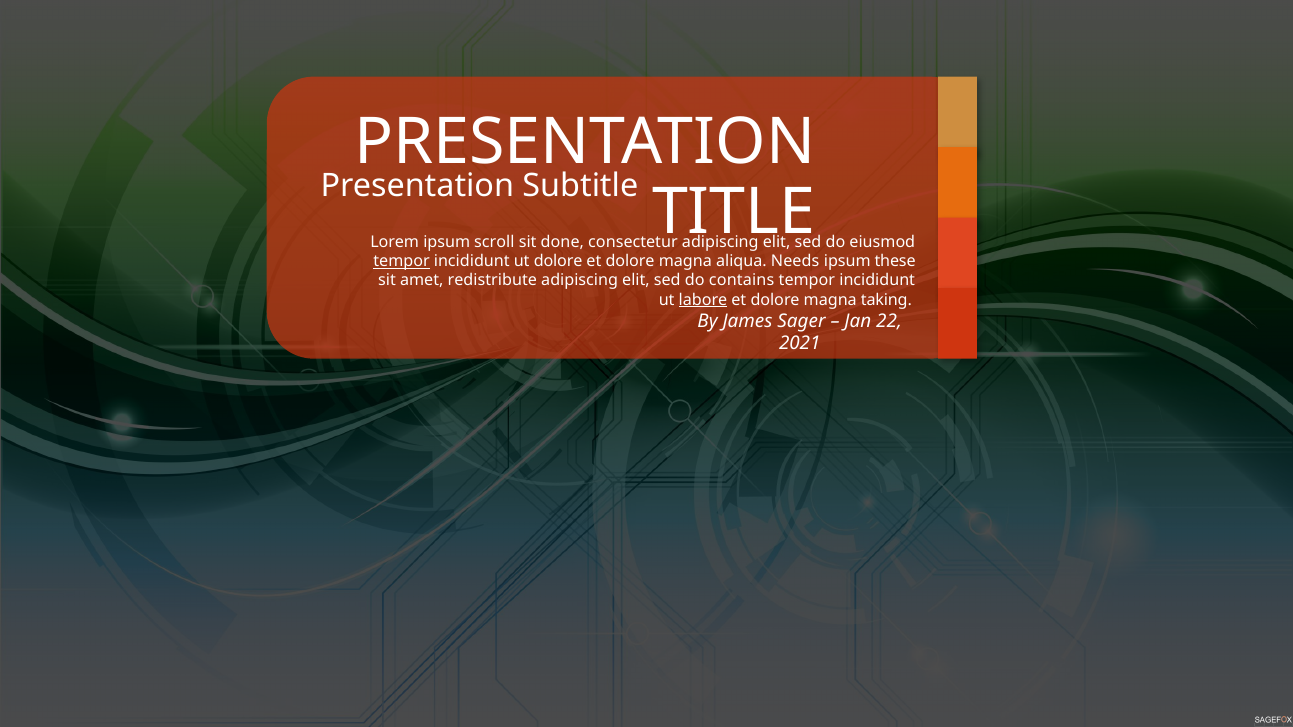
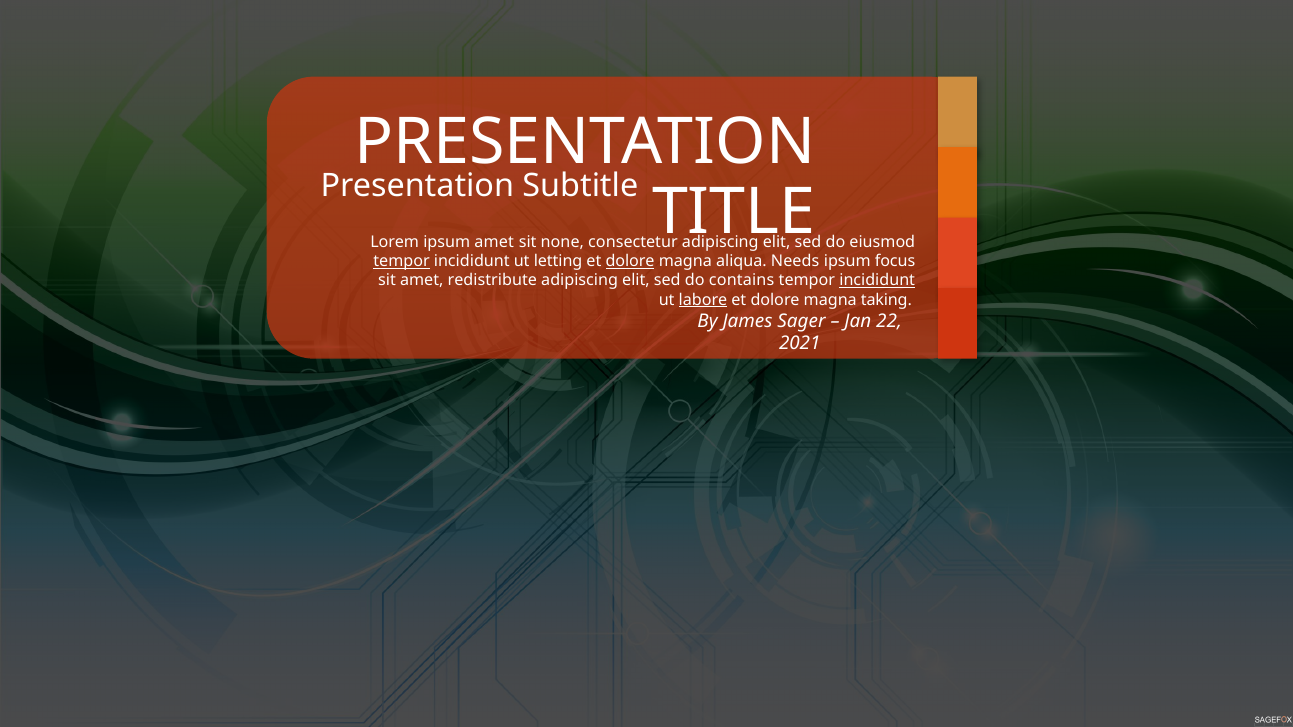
ipsum scroll: scroll -> amet
done: done -> none
ut dolore: dolore -> letting
dolore at (630, 261) underline: none -> present
these: these -> focus
incididunt at (877, 281) underline: none -> present
